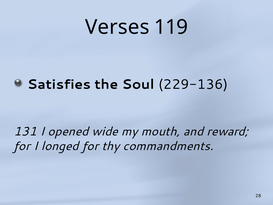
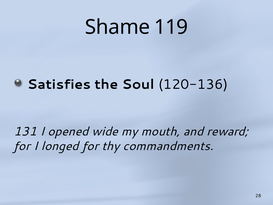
Verses: Verses -> Shame
229-136: 229-136 -> 120-136
